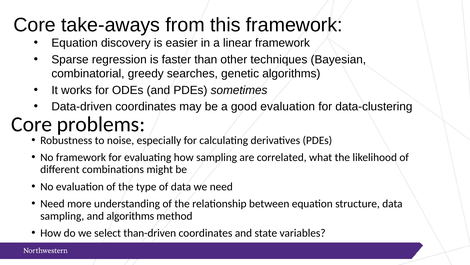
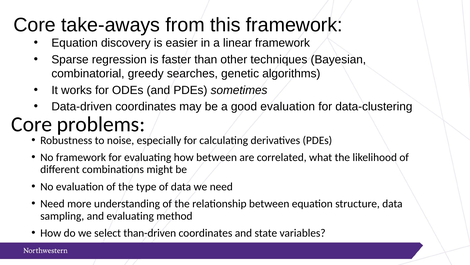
how sampling: sampling -> between
and algorithms: algorithms -> evaluating
